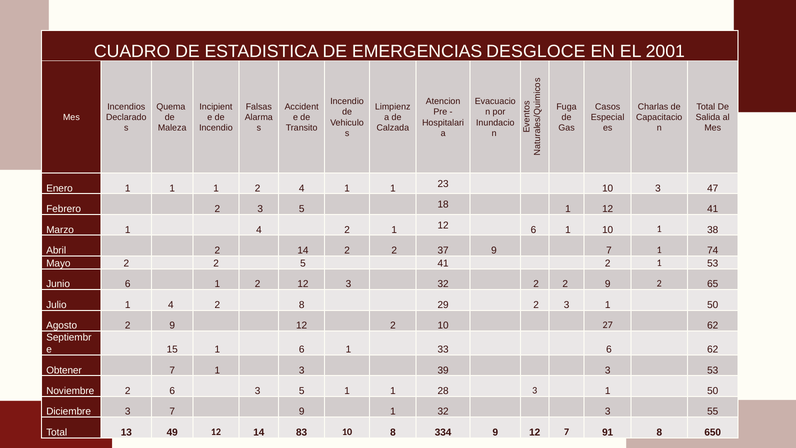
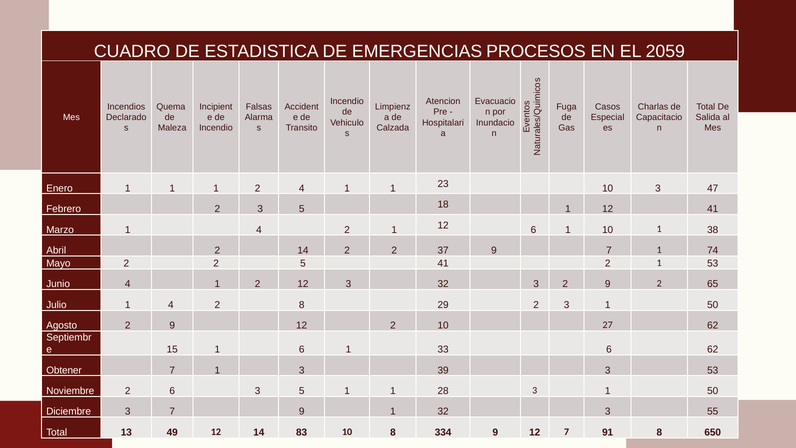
DESGLOCE: DESGLOCE -> PROCESOS
2001: 2001 -> 2059
Junio 6: 6 -> 4
3 32 2: 2 -> 3
